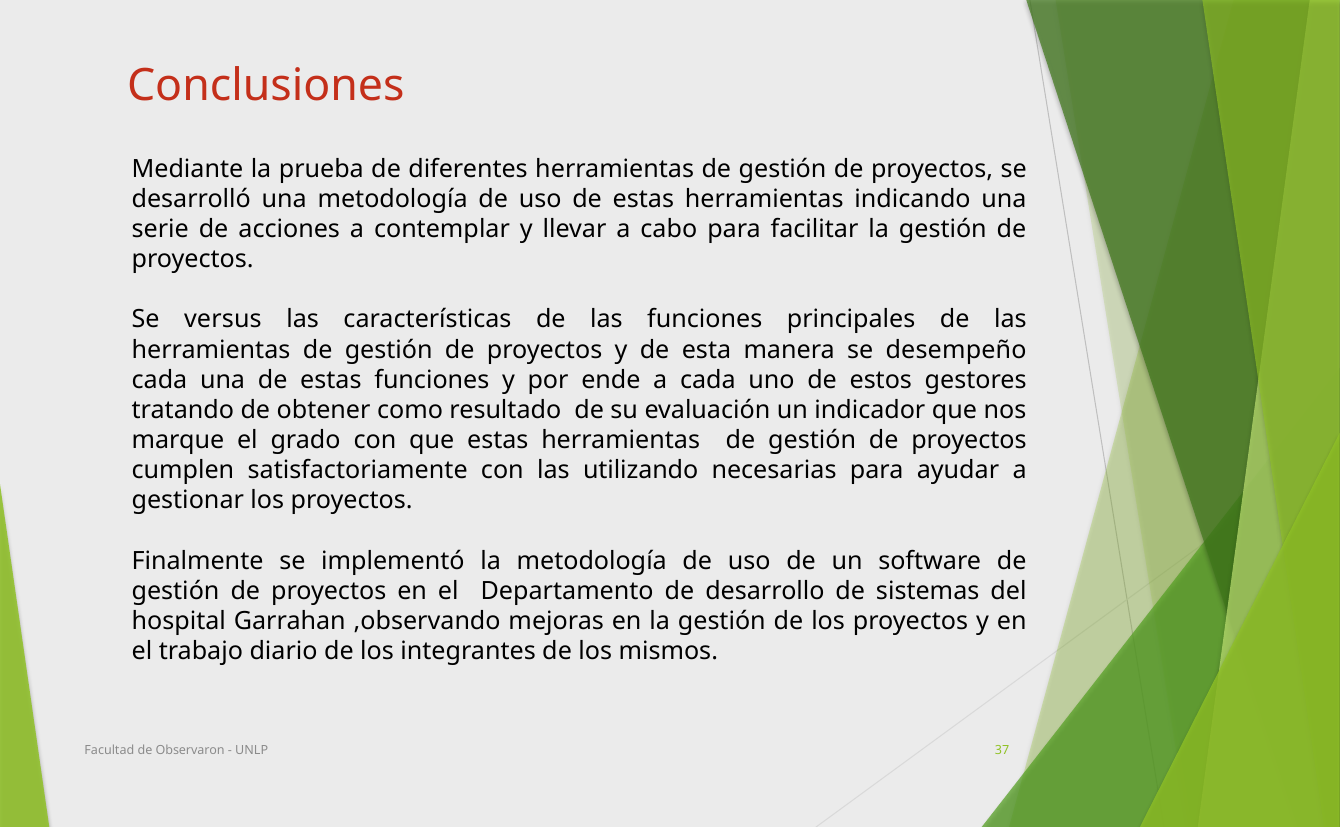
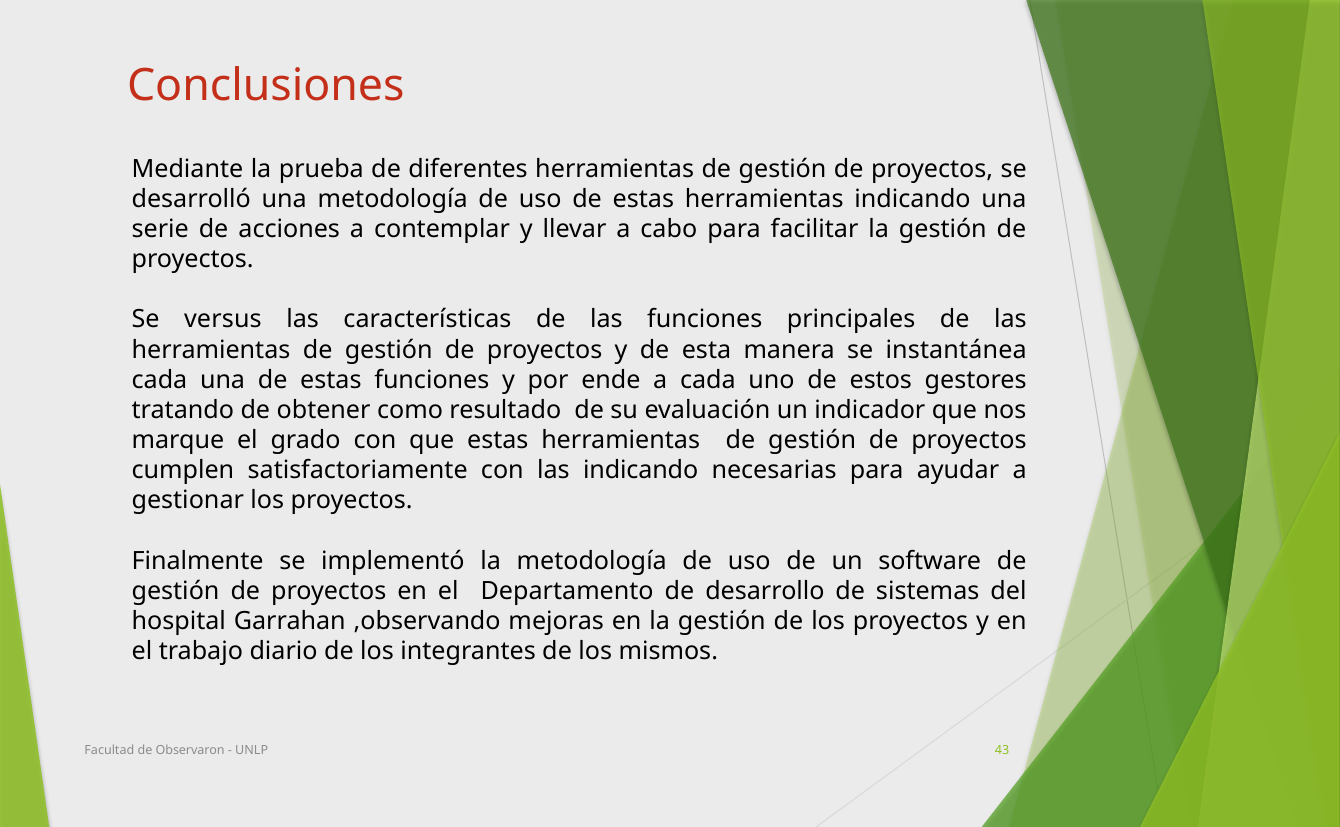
desempeño: desempeño -> instantánea
las utilizando: utilizando -> indicando
37: 37 -> 43
